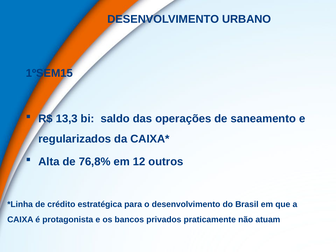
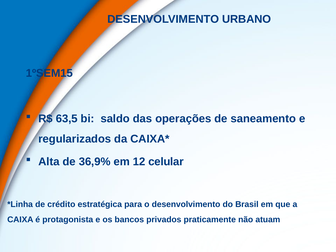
13,3: 13,3 -> 63,5
76,8%: 76,8% -> 36,9%
outros: outros -> celular
